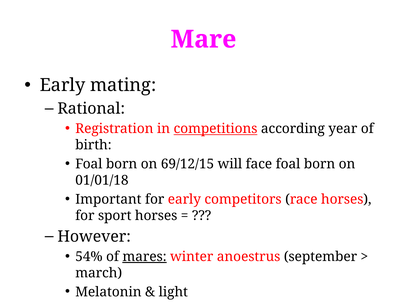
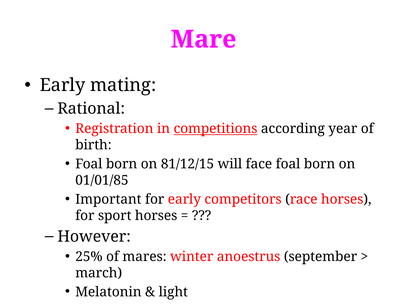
69/12/15: 69/12/15 -> 81/12/15
01/01/18: 01/01/18 -> 01/01/85
54%: 54% -> 25%
mares underline: present -> none
